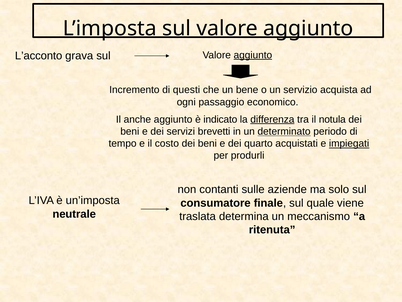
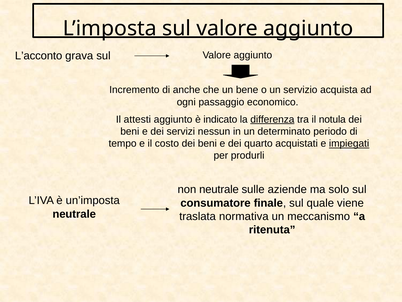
aggiunto at (253, 55) underline: present -> none
questi: questi -> anche
anche: anche -> attesti
brevetti: brevetti -> nessun
determinato underline: present -> none
non contanti: contanti -> neutrale
determina: determina -> normativa
